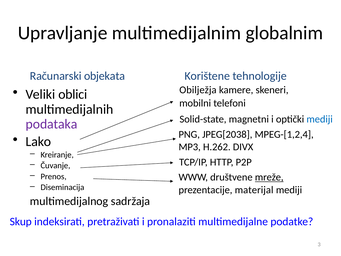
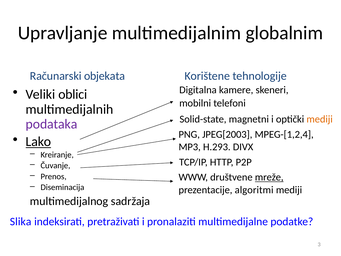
Obilježja: Obilježja -> Digitalna
mediji at (320, 119) colour: blue -> orange
JPEG[2038: JPEG[2038 -> JPEG[2003
Lako underline: none -> present
H.262: H.262 -> H.293
materijal: materijal -> algoritmi
Skup: Skup -> Slika
